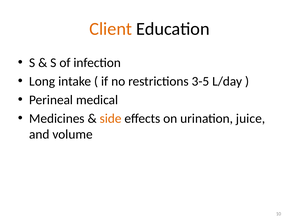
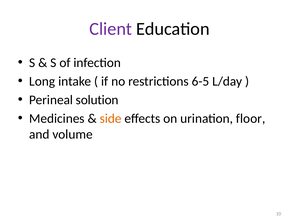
Client colour: orange -> purple
3-5: 3-5 -> 6-5
medical: medical -> solution
juice: juice -> floor
